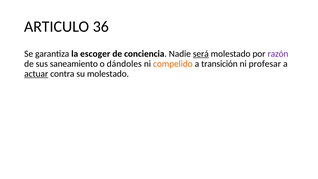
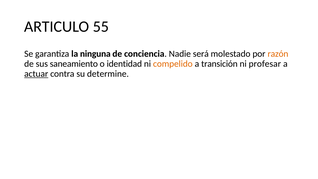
36: 36 -> 55
escoger: escoger -> ninguna
será underline: present -> none
razón colour: purple -> orange
dándoles: dándoles -> identidad
su molestado: molestado -> determine
